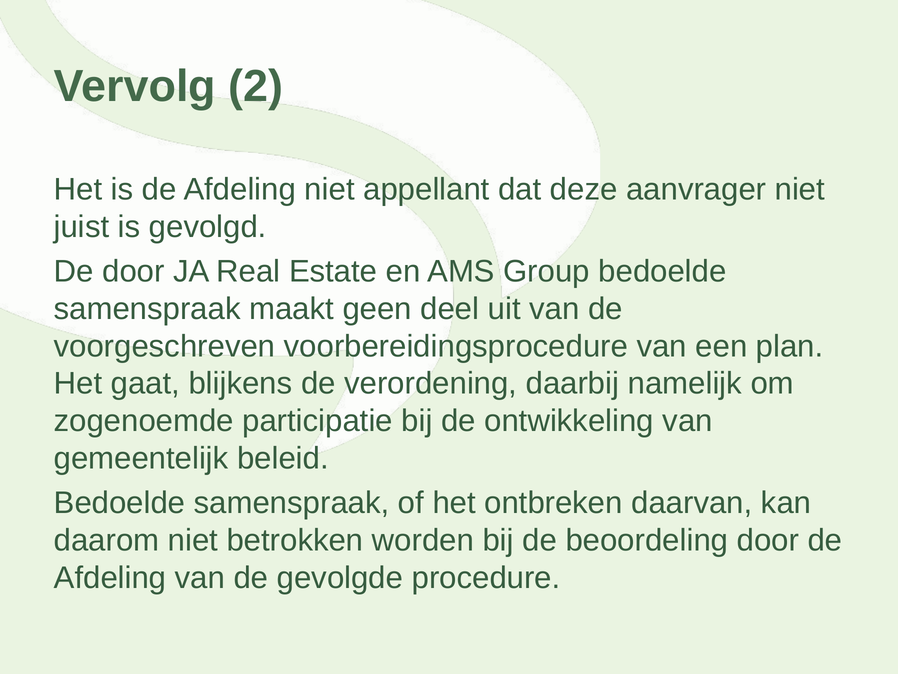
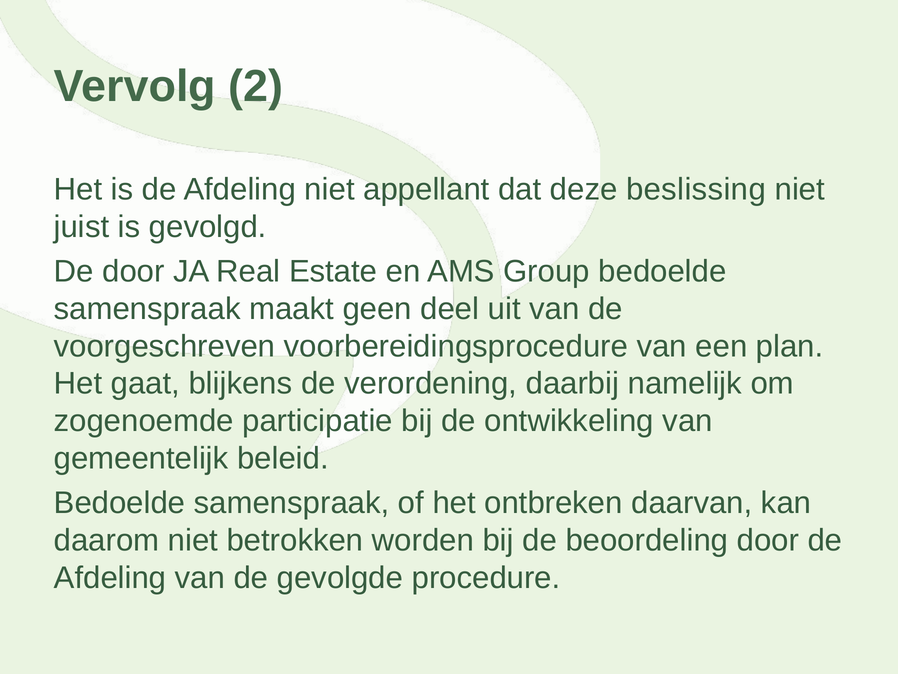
aanvrager: aanvrager -> beslissing
